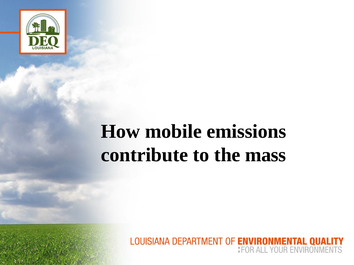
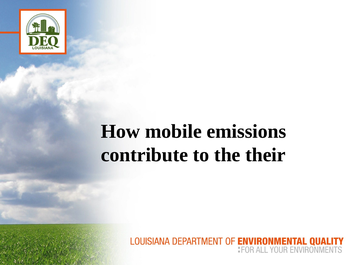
mass: mass -> their
